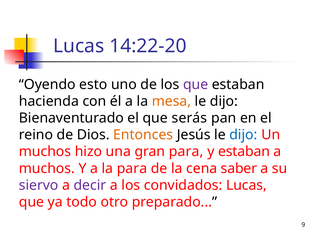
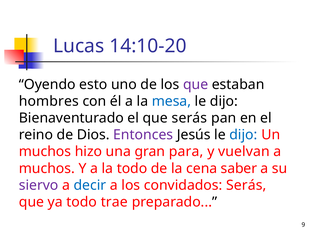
14:22-20: 14:22-20 -> 14:10-20
hacienda: hacienda -> hombres
mesa colour: orange -> blue
Entonces colour: orange -> purple
y estaban: estaban -> vuelvan
la para: para -> todo
decir colour: purple -> blue
convidados Lucas: Lucas -> Serás
otro: otro -> trae
